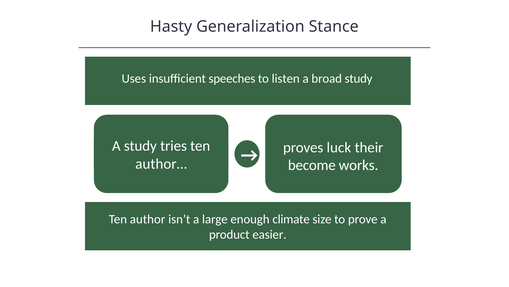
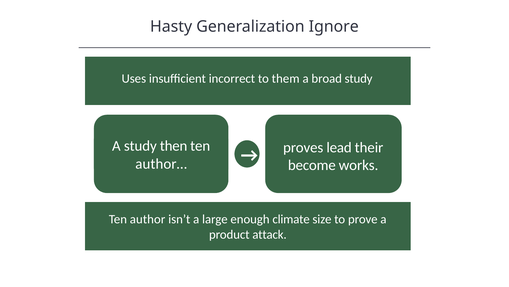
Stance: Stance -> Ignore
speeches: speeches -> incorrect
listen: listen -> them
tries: tries -> then
luck: luck -> lead
easier: easier -> attack
